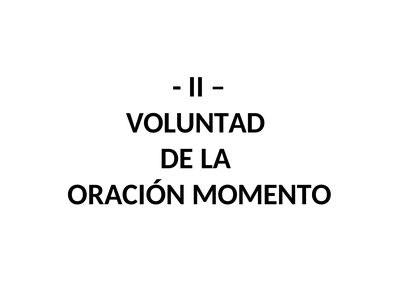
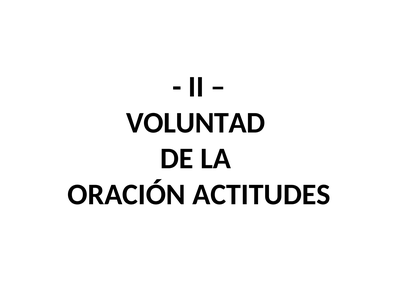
MOMENTO: MOMENTO -> ACTITUDES
